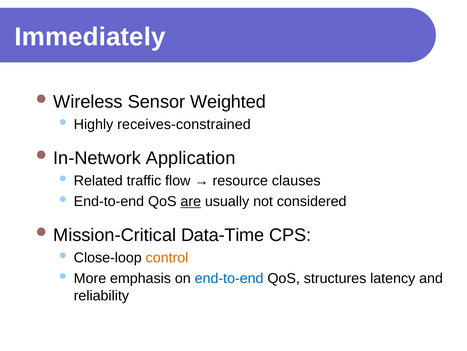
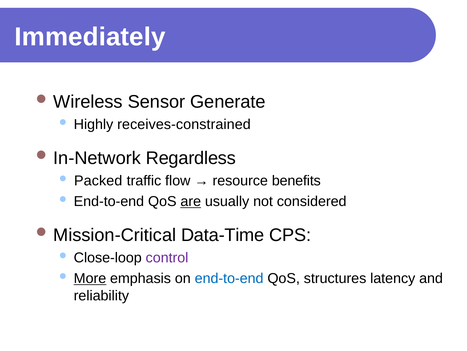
Weighted: Weighted -> Generate
Application: Application -> Regardless
Related: Related -> Packed
clauses: clauses -> benefits
control colour: orange -> purple
More underline: none -> present
